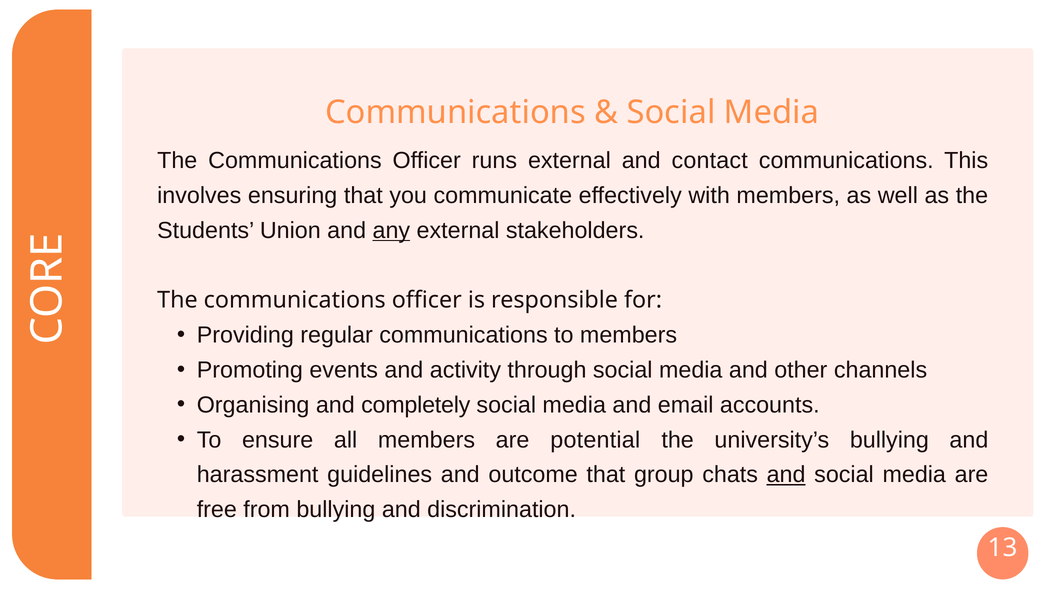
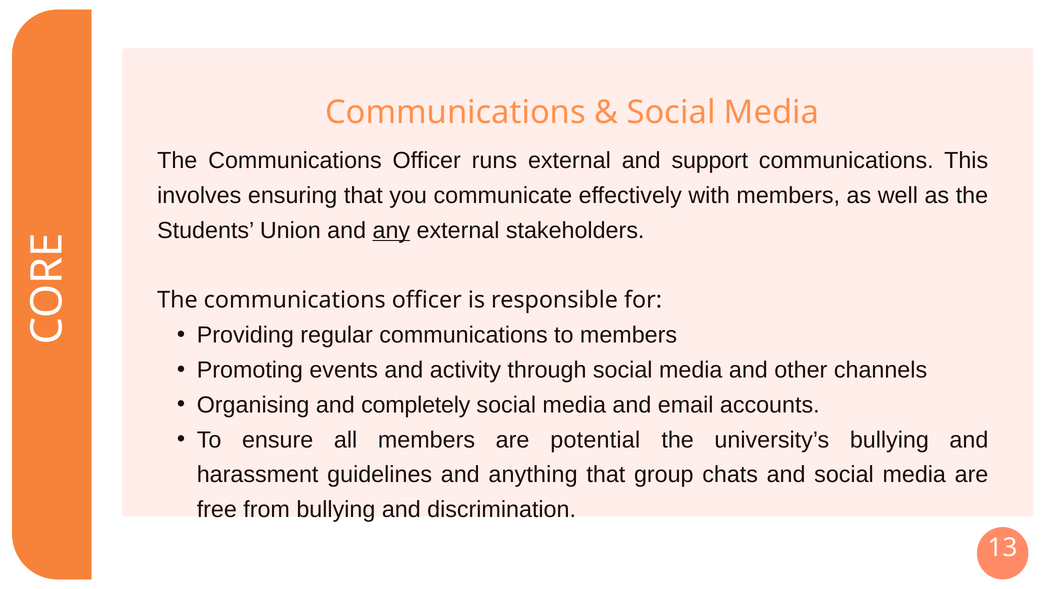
contact: contact -> support
outcome: outcome -> anything
and at (786, 475) underline: present -> none
